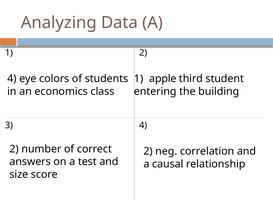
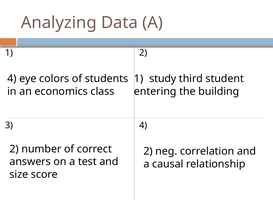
apple: apple -> study
